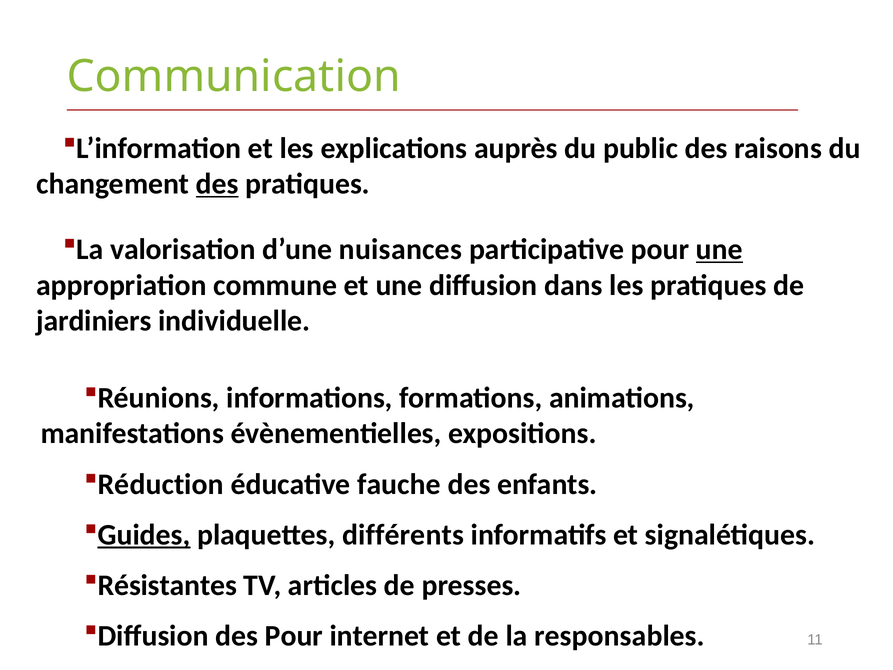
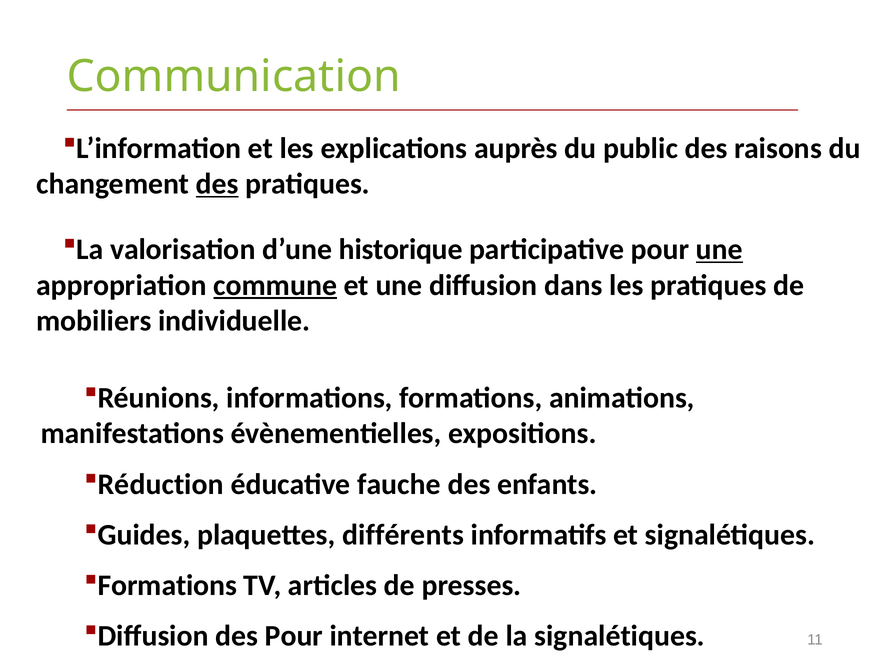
nuisances: nuisances -> historique
commune underline: none -> present
jardiniers: jardiniers -> mobiliers
Guides underline: present -> none
Résistantes at (167, 585): Résistantes -> Formations
la responsables: responsables -> signalétiques
